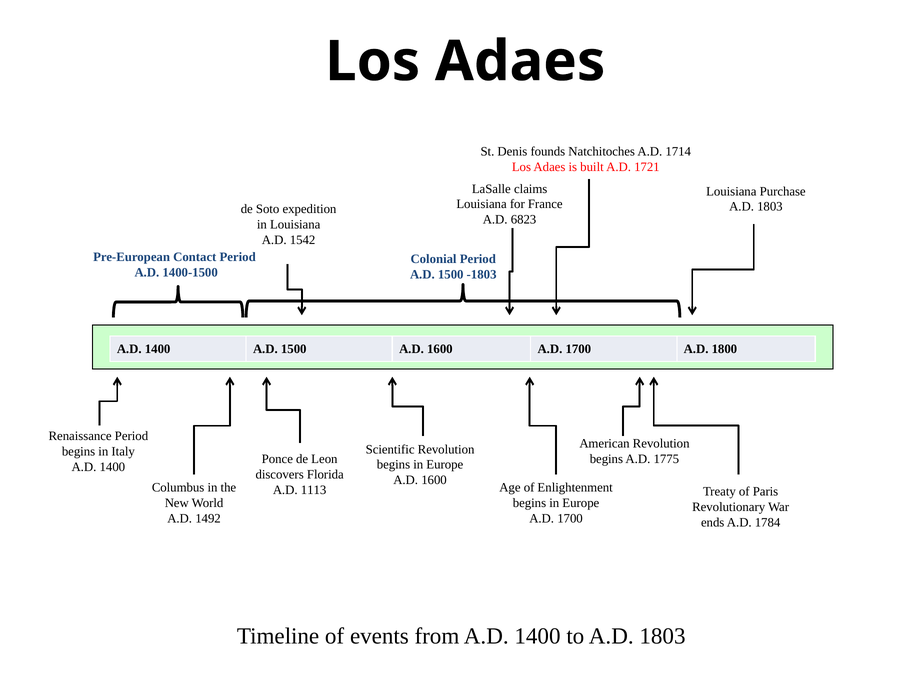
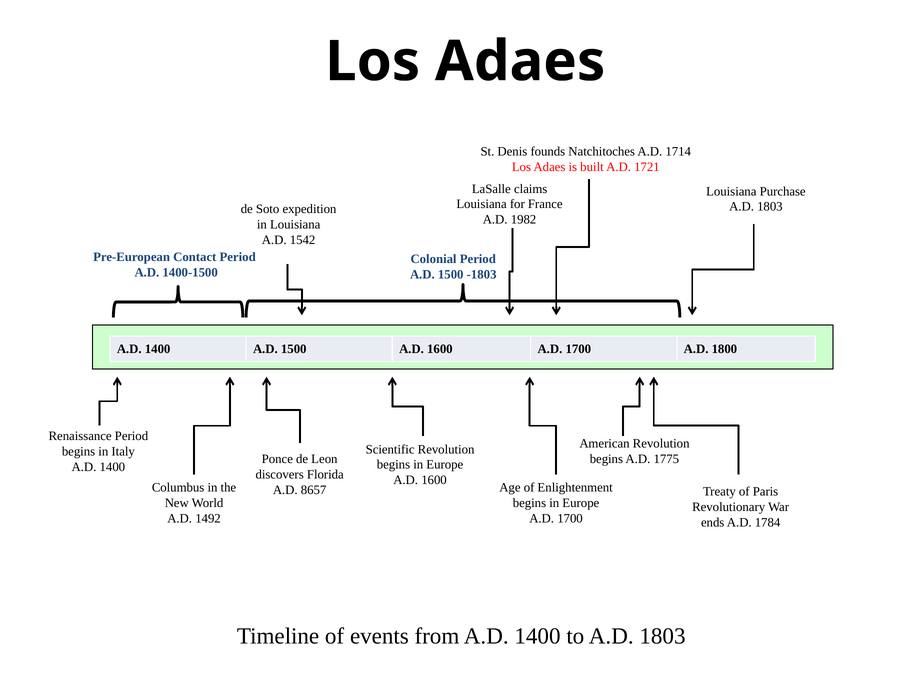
6823: 6823 -> 1982
1113: 1113 -> 8657
